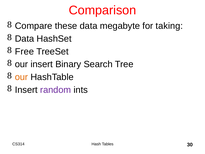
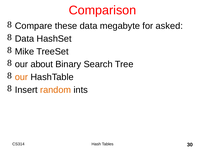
taking: taking -> asked
Free: Free -> Mike
our insert: insert -> about
random colour: purple -> orange
